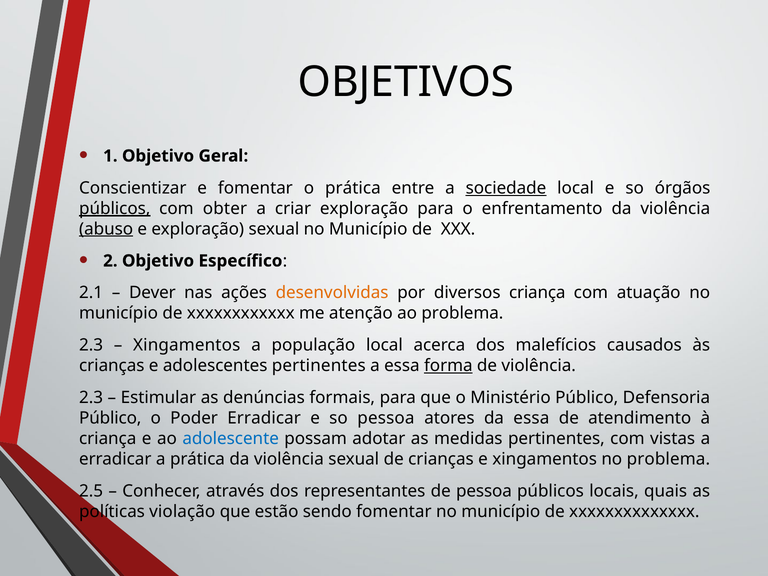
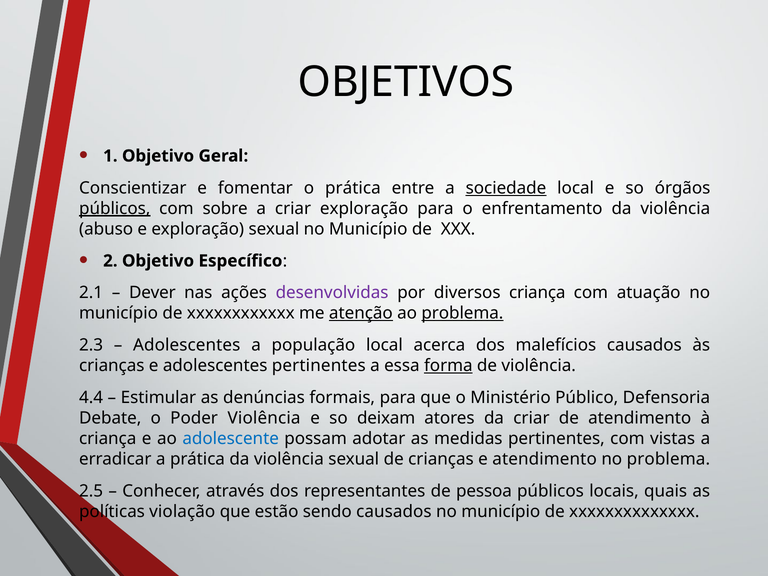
obter: obter -> sobre
abuso underline: present -> none
desenvolvidas colour: orange -> purple
atenção underline: none -> present
problema at (462, 313) underline: none -> present
Xingamentos at (187, 345): Xingamentos -> Adolescentes
2.3 at (91, 398): 2.3 -> 4.4
Público at (110, 418): Público -> Debate
Poder Erradicar: Erradicar -> Violência
so pessoa: pessoa -> deixam
da essa: essa -> criar
e xingamentos: xingamentos -> atendimento
sendo fomentar: fomentar -> causados
